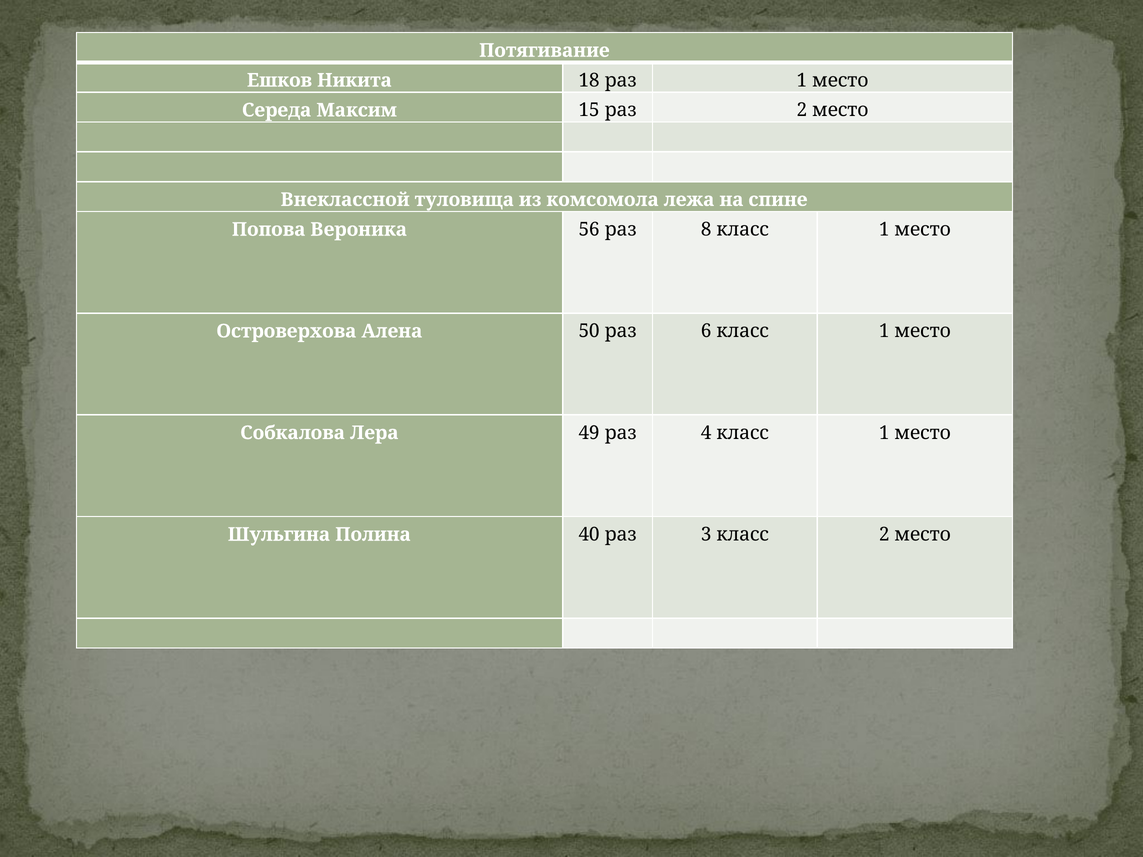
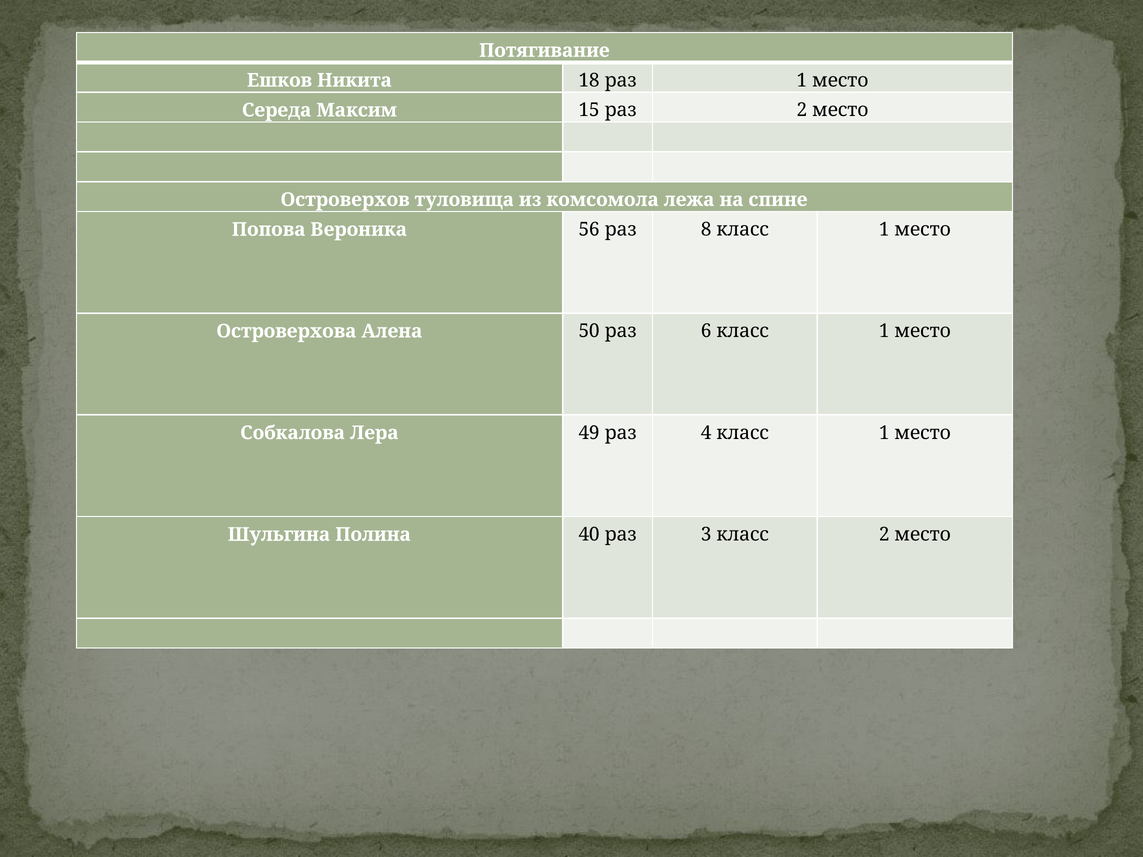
Внеклассной: Внеклассной -> Островерхов
